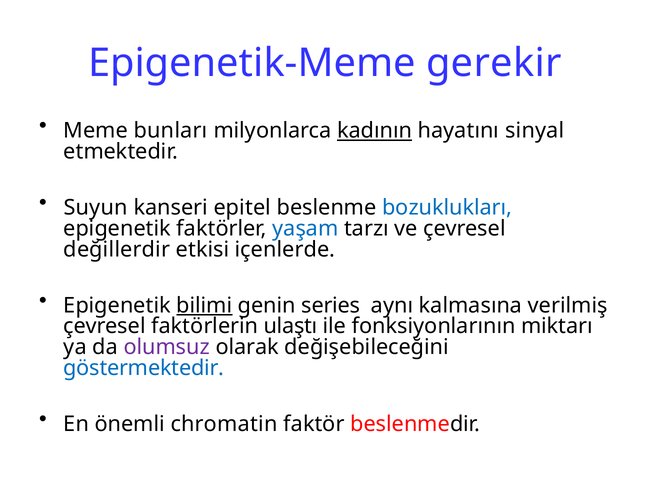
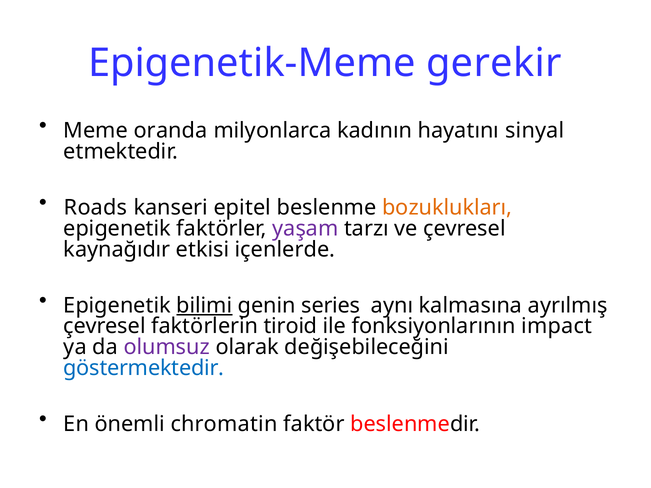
bunları: bunları -> oranda
kadının underline: present -> none
Suyun: Suyun -> Roads
bozuklukları colour: blue -> orange
yaşam colour: blue -> purple
değillerdir: değillerdir -> kaynağıdır
verilmiş: verilmiş -> ayrılmış
ulaştı: ulaştı -> tiroid
miktarı: miktarı -> impact
